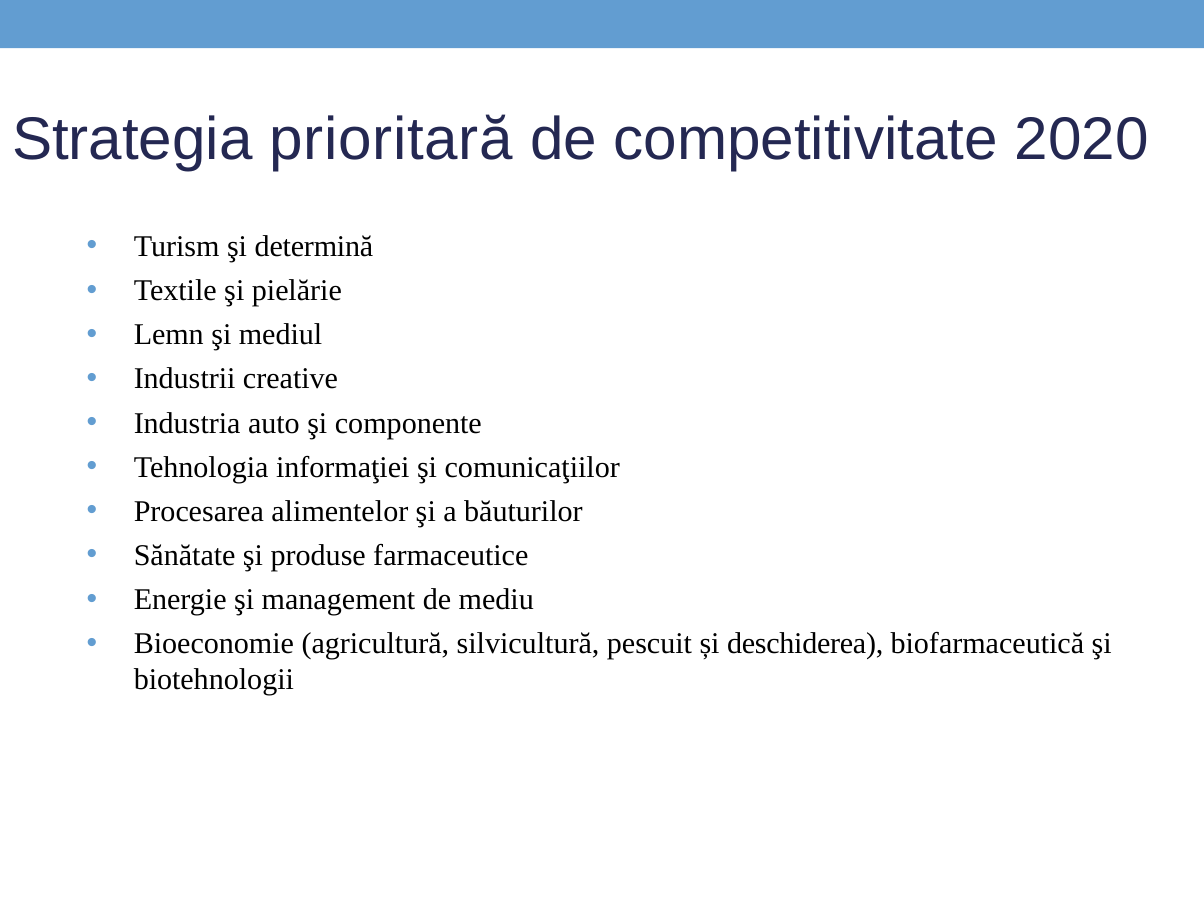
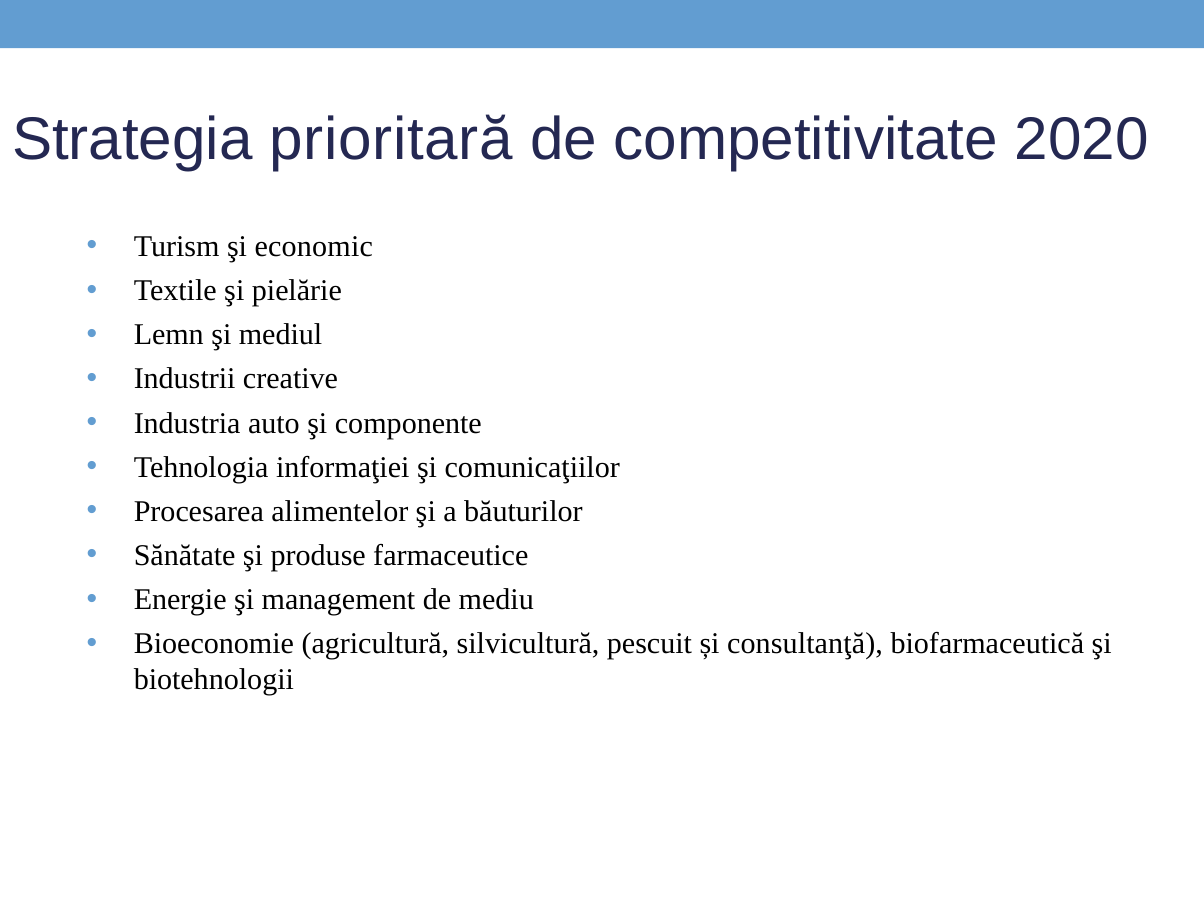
determină: determină -> economic
deschiderea: deschiderea -> consultanţă
